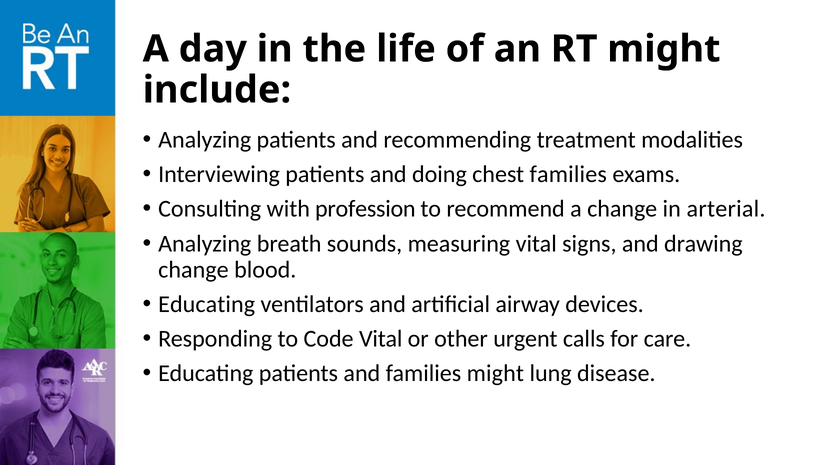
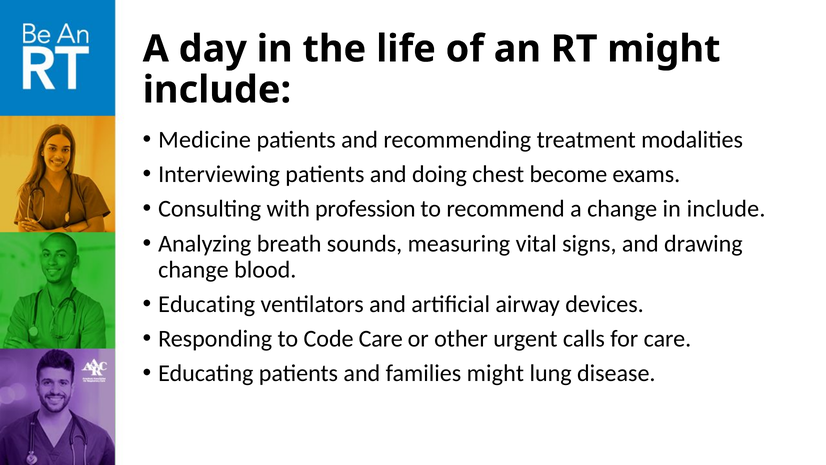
Analyzing at (205, 140): Analyzing -> Medicine
chest families: families -> become
in arterial: arterial -> include
Code Vital: Vital -> Care
